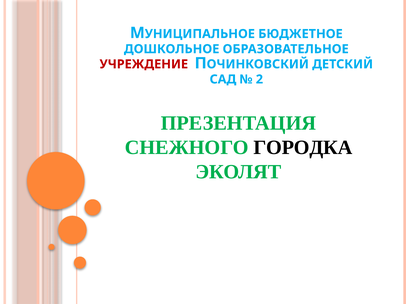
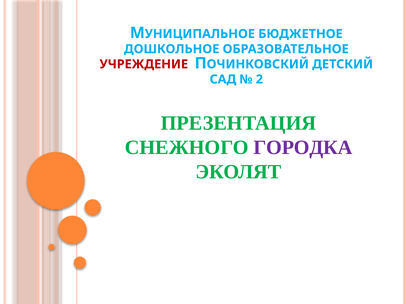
ГОРОДКА colour: black -> purple
